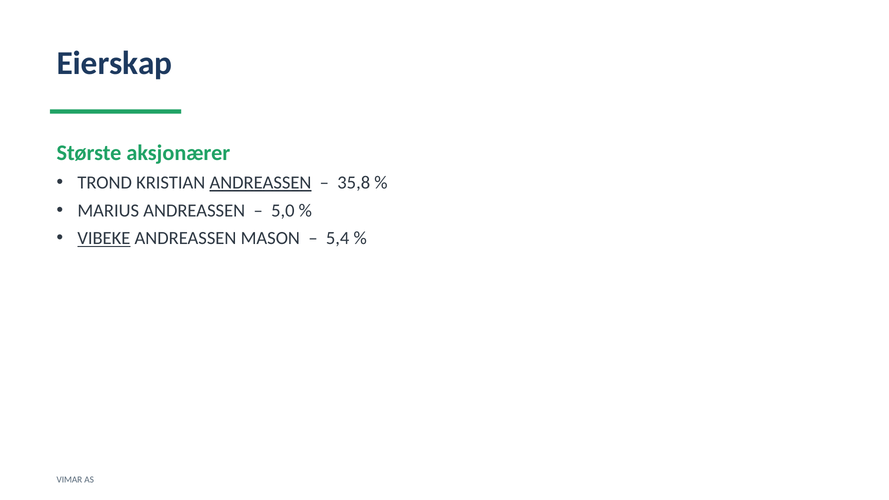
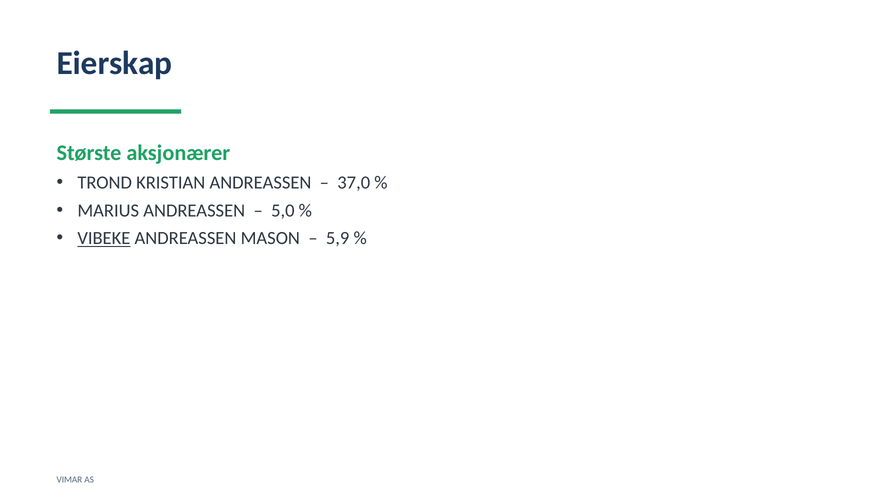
ANDREASSEN at (260, 183) underline: present -> none
35,8: 35,8 -> 37,0
5,4: 5,4 -> 5,9
